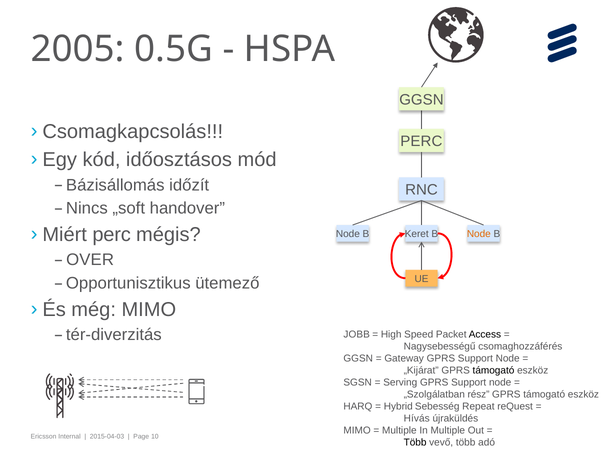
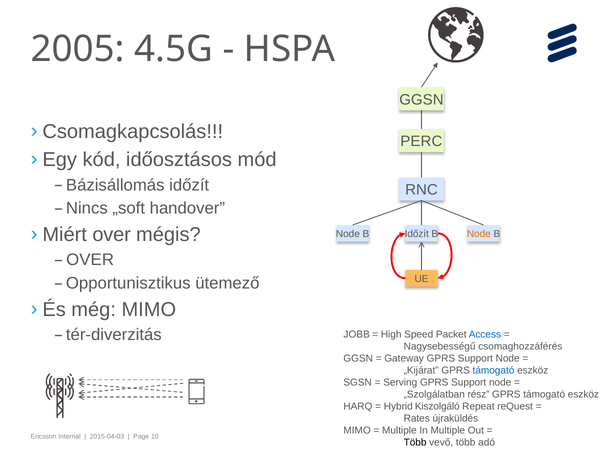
0.5G: 0.5G -> 4.5G
perc at (112, 235): perc -> over
B Keret: Keret -> Időzít
Access colour: black -> blue
támogató at (493, 371) colour: black -> blue
Sebesség: Sebesség -> Kiszolgáló
Hívás: Hívás -> Rates
